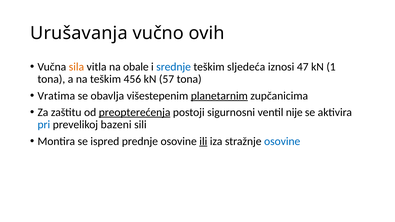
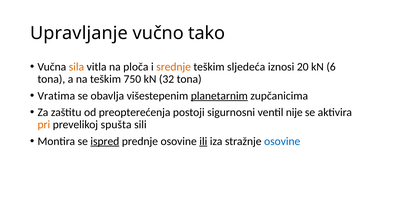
Urušavanja: Urušavanja -> Upravljanje
ovih: ovih -> tako
obale: obale -> ploča
srednje colour: blue -> orange
47: 47 -> 20
1: 1 -> 6
456: 456 -> 750
57: 57 -> 32
preopterećenja underline: present -> none
pri colour: blue -> orange
bazeni: bazeni -> spušta
ispred underline: none -> present
